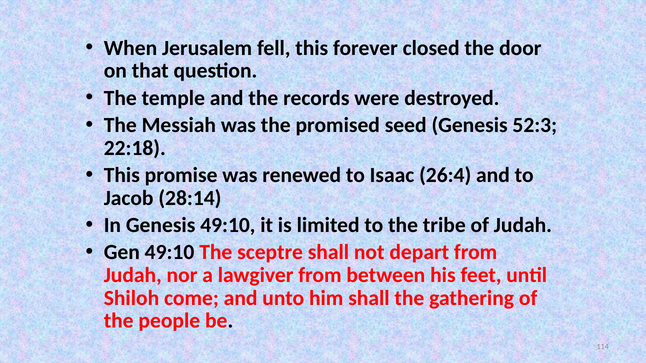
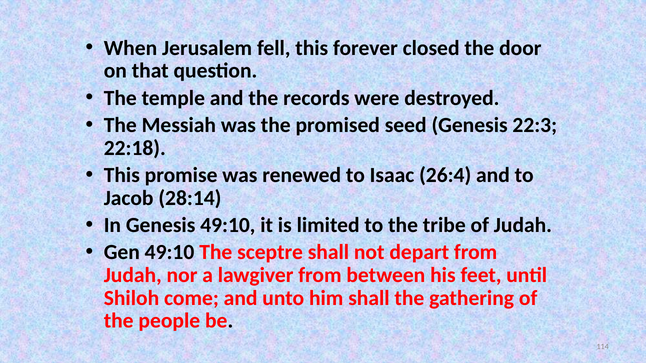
52:3: 52:3 -> 22:3
